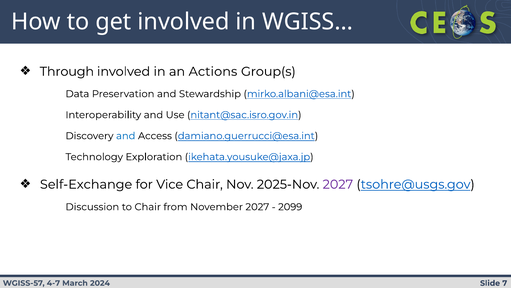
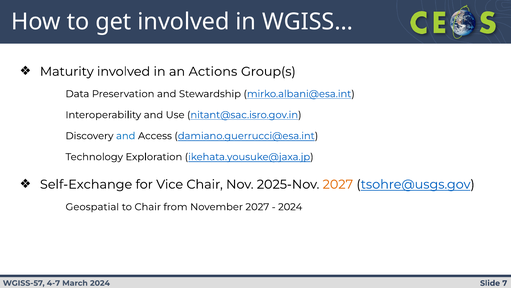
Through: Through -> Maturity
2027 at (338, 184) colour: purple -> orange
Discussion: Discussion -> Geospatial
2099 at (290, 207): 2099 -> 2024
